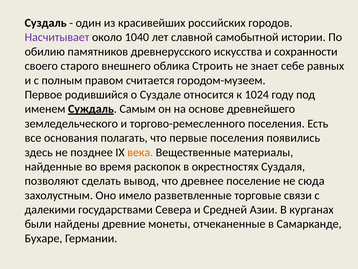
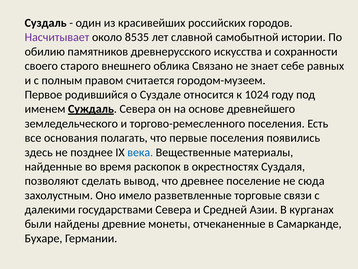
1040: 1040 -> 8535
Строить: Строить -> Связано
Суждаль Самым: Самым -> Севера
века colour: orange -> blue
